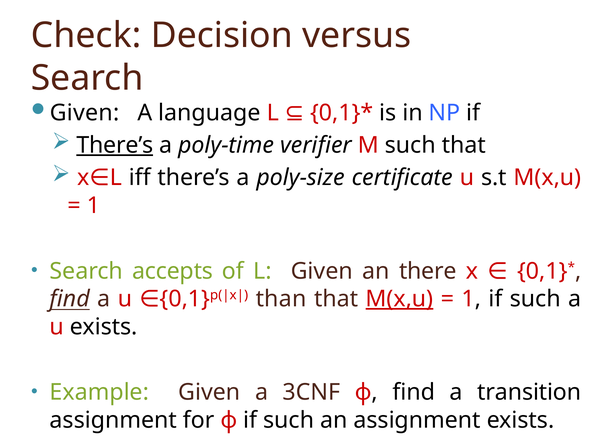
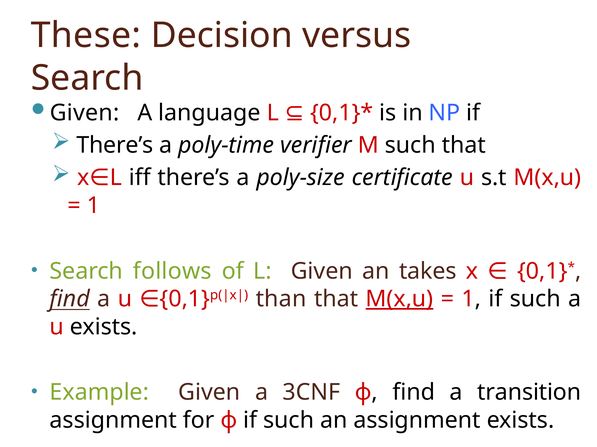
Check: Check -> These
There’s at (115, 145) underline: present -> none
accepts: accepts -> follows
there: there -> takes
